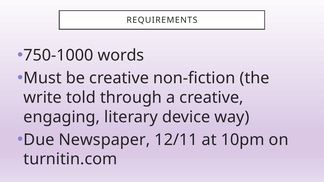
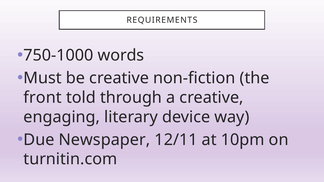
write: write -> front
